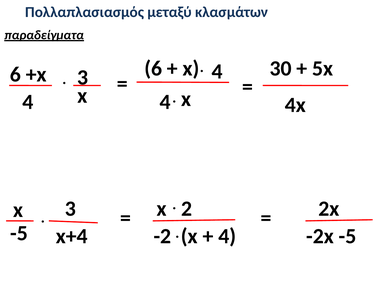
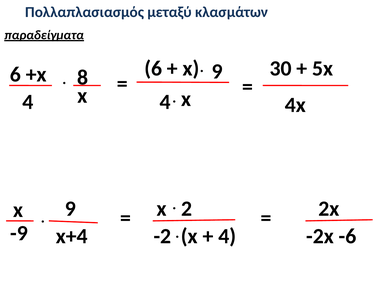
x 4: 4 -> 9
3 at (83, 78): 3 -> 8
3 at (70, 209): 3 -> 9
-5 at (19, 233): -5 -> -9
-2x -5: -5 -> -6
